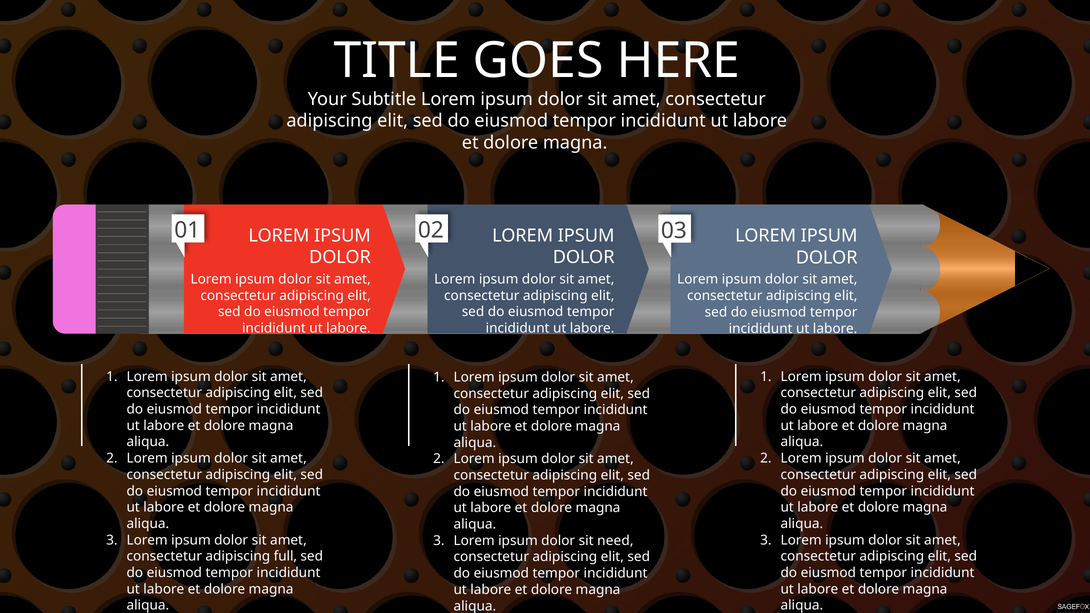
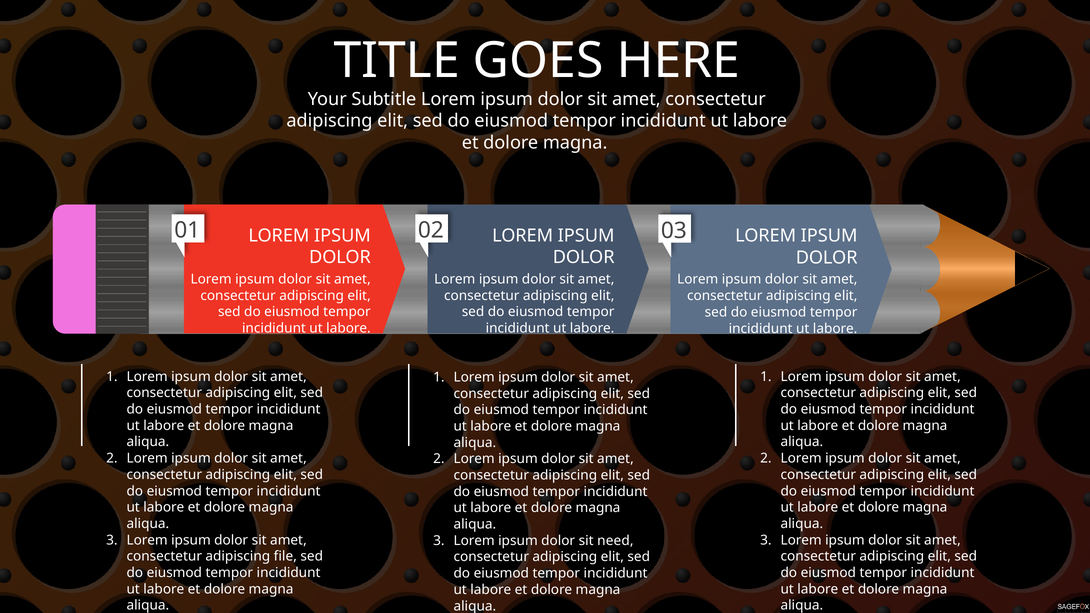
full: full -> file
